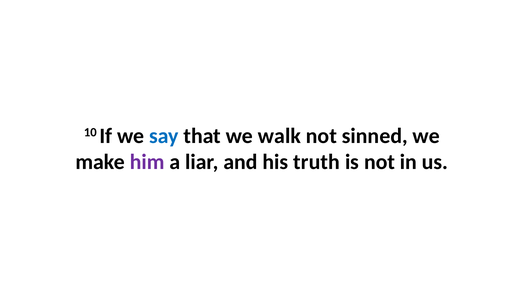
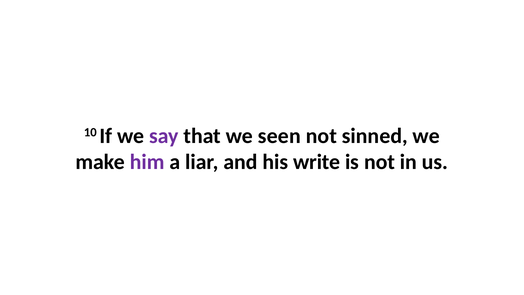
say colour: blue -> purple
walk: walk -> seen
truth: truth -> write
